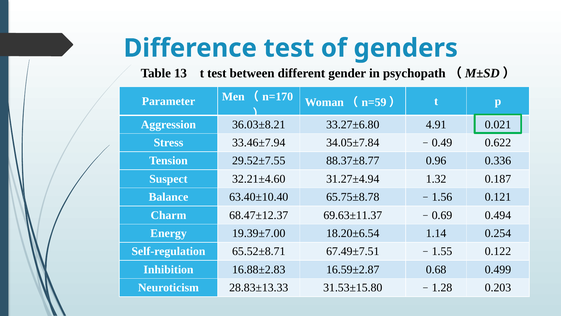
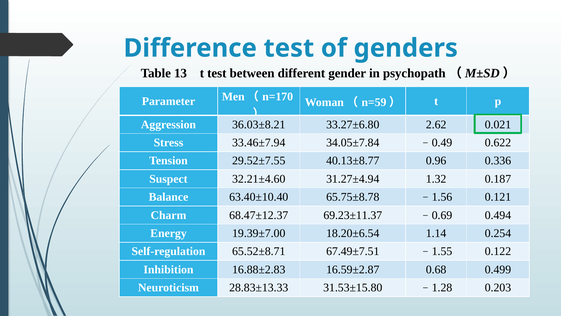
4.91: 4.91 -> 2.62
88.37±8.77: 88.37±8.77 -> 40.13±8.77
69.63±11.37: 69.63±11.37 -> 69.23±11.37
